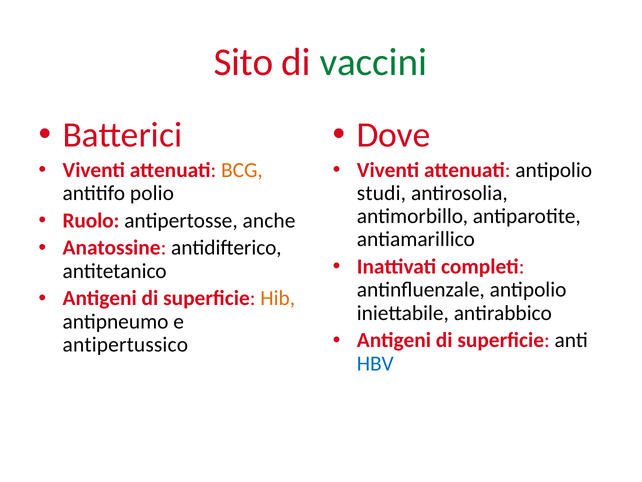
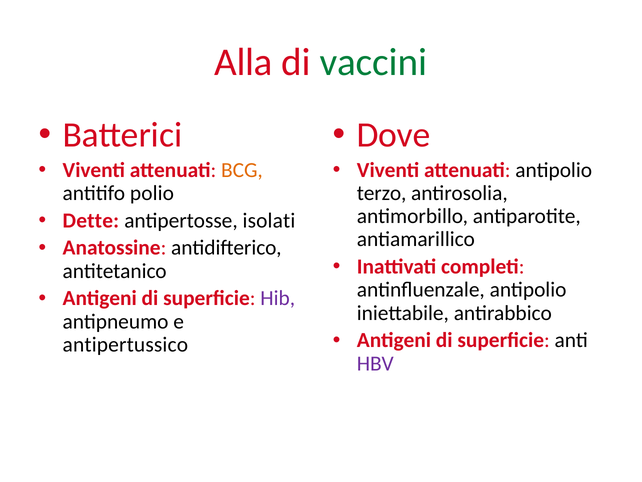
Sito: Sito -> Alla
studi: studi -> terzo
Ruolo: Ruolo -> Dette
anche: anche -> isolati
Hib colour: orange -> purple
HBV colour: blue -> purple
